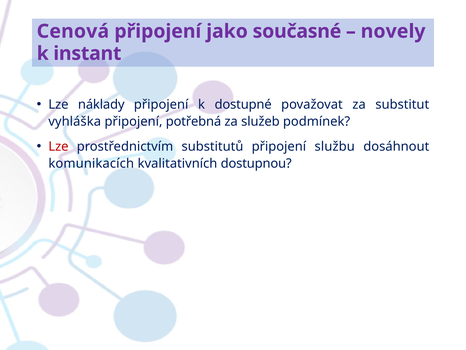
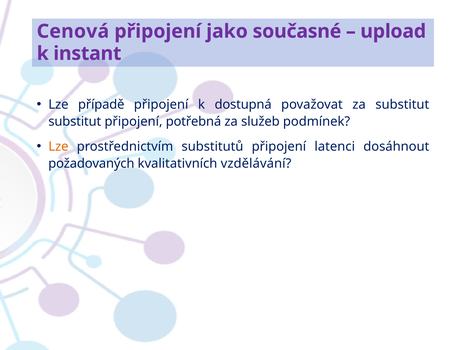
novely: novely -> upload
náklady: náklady -> případě
dostupné: dostupné -> dostupná
vyhláška at (75, 122): vyhláška -> substitut
Lze at (58, 146) colour: red -> orange
službu: službu -> latenci
komunikacích: komunikacích -> požadovaných
dostupnou: dostupnou -> vzdělávání
